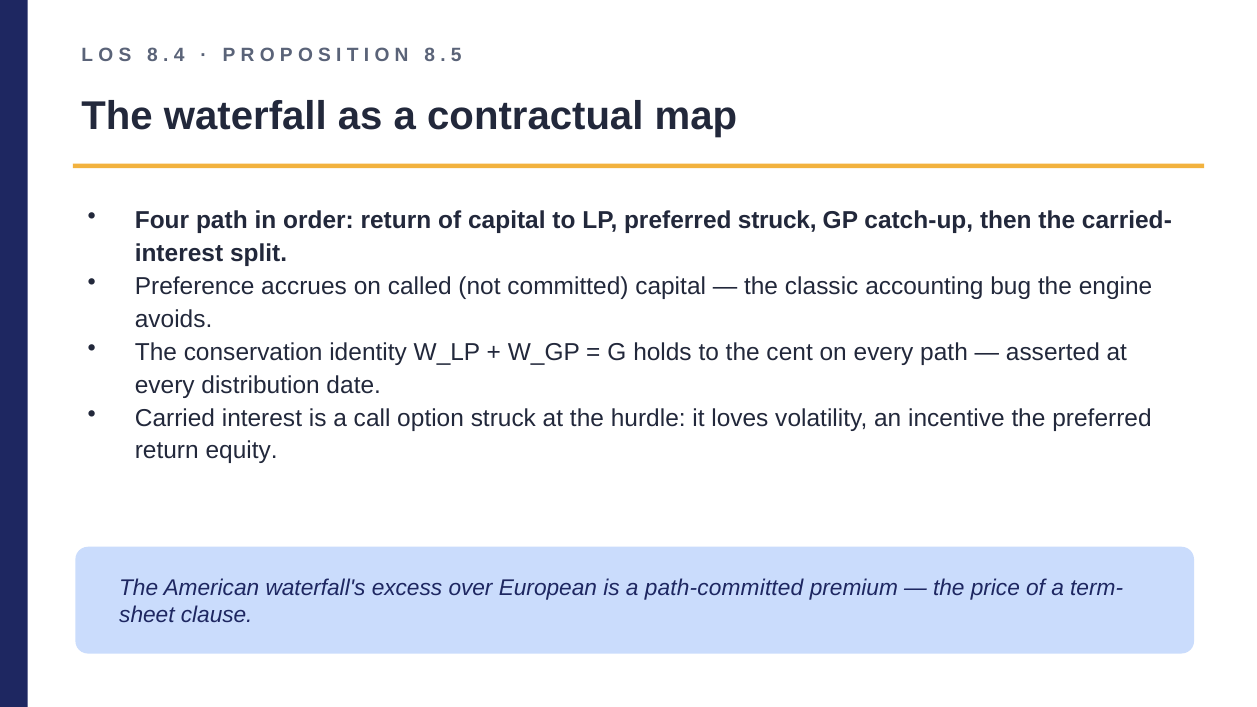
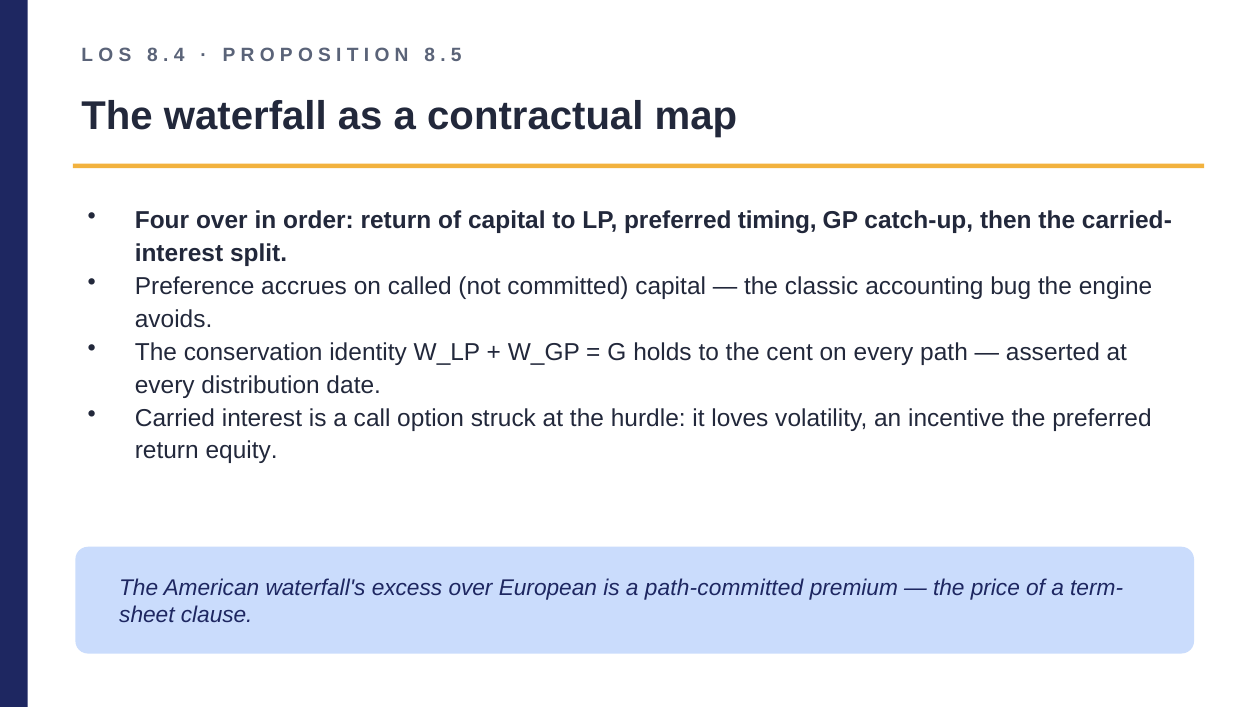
Four path: path -> over
preferred struck: struck -> timing
